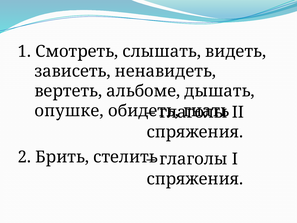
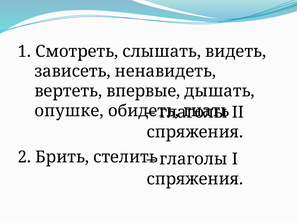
альбоме: альбоме -> впервые
